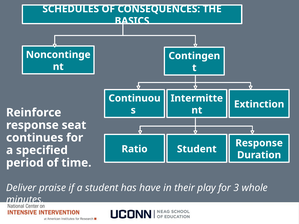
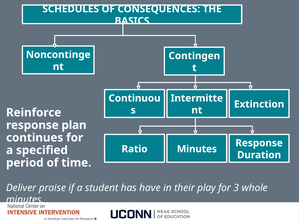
seat: seat -> plan
Student at (197, 149): Student -> Minutes
